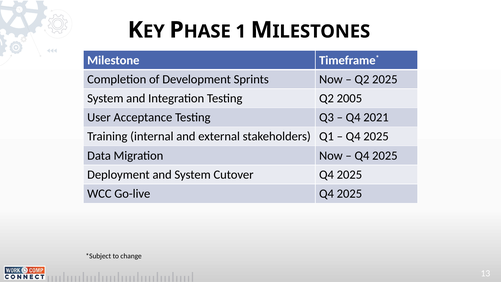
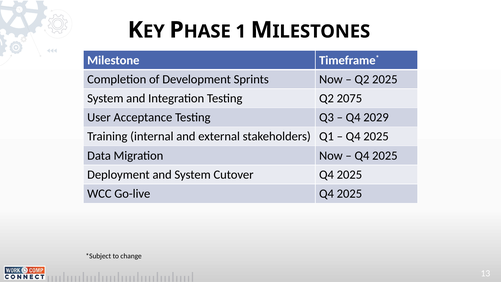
2005: 2005 -> 2075
2021: 2021 -> 2029
